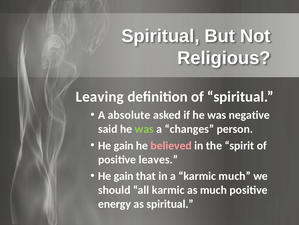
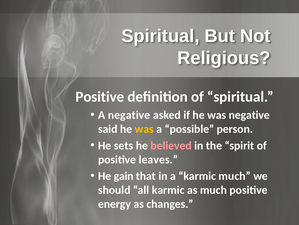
Leaving at (100, 96): Leaving -> Positive
A absolute: absolute -> negative
was at (144, 129) colour: light green -> yellow
changes: changes -> possible
gain at (124, 145): gain -> sets
as spiritual: spiritual -> changes
